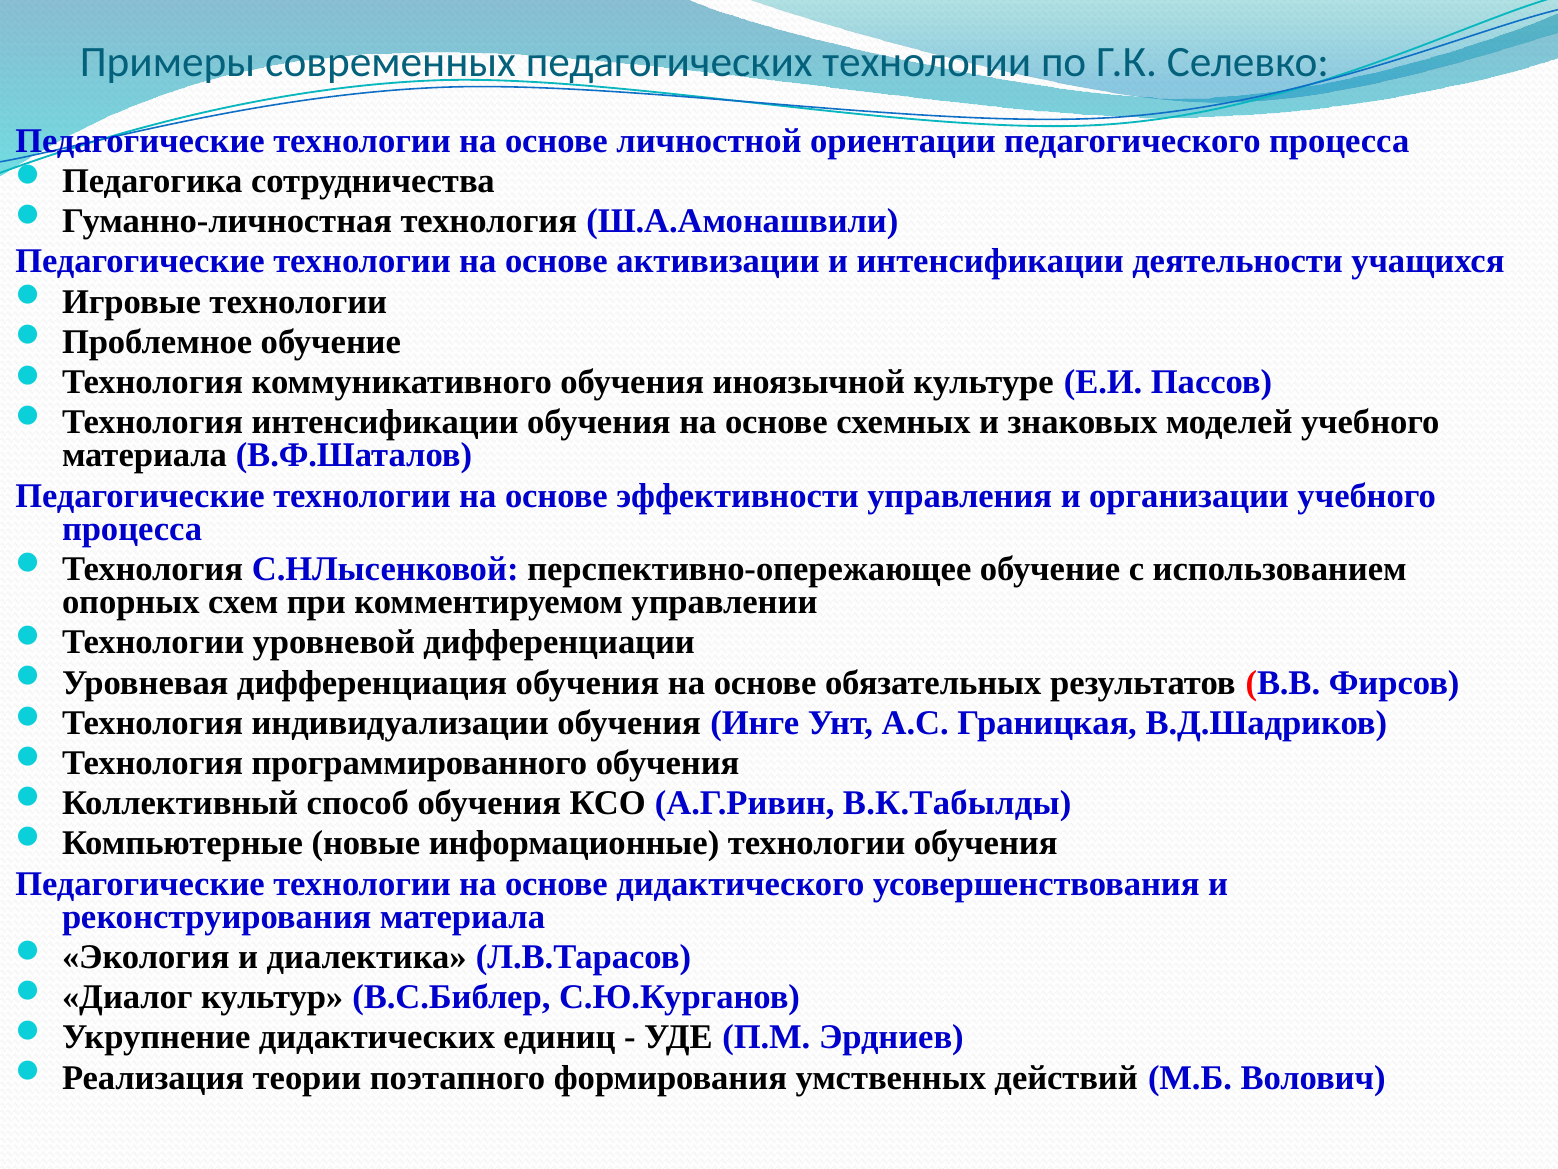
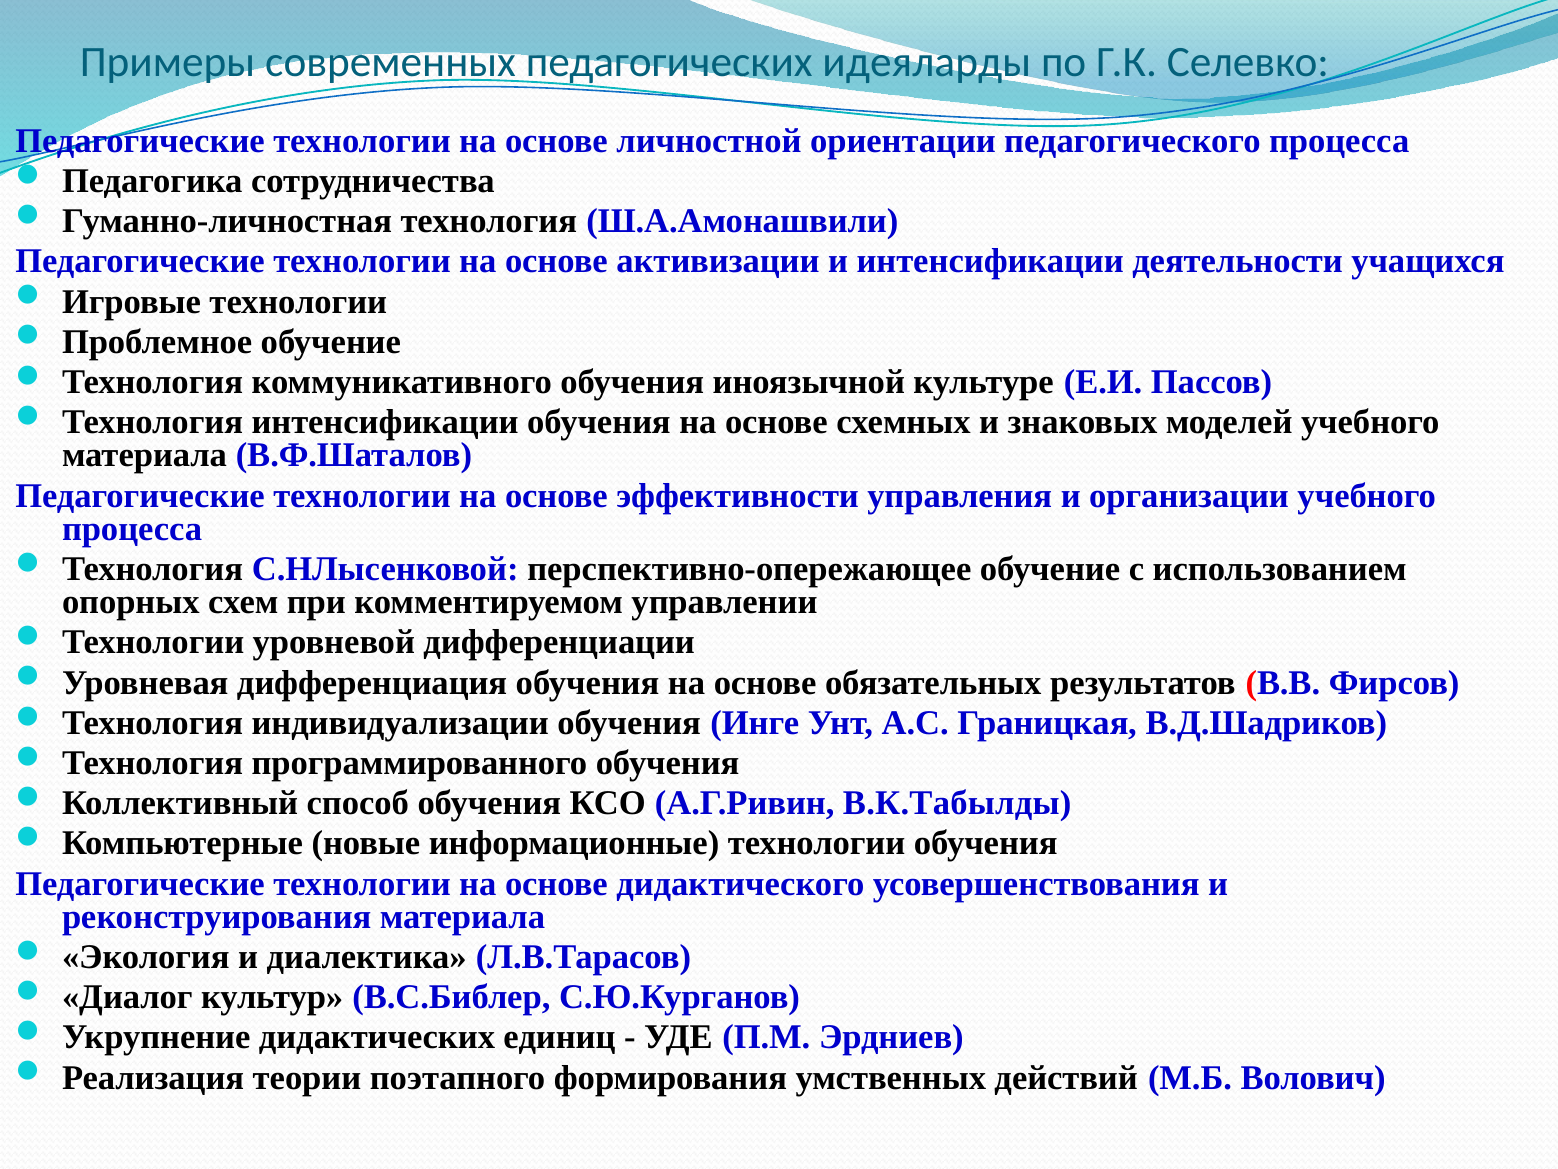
педагогических технологии: технологии -> идеяларды
